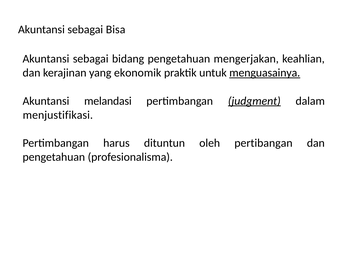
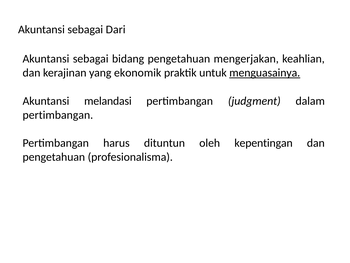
Bisa: Bisa -> Dari
judgment underline: present -> none
menjustifikasi at (58, 115): menjustifikasi -> pertimbangan
pertibangan: pertibangan -> kepentingan
